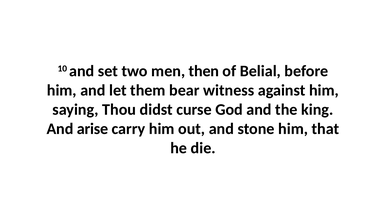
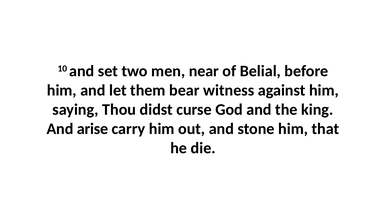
then: then -> near
